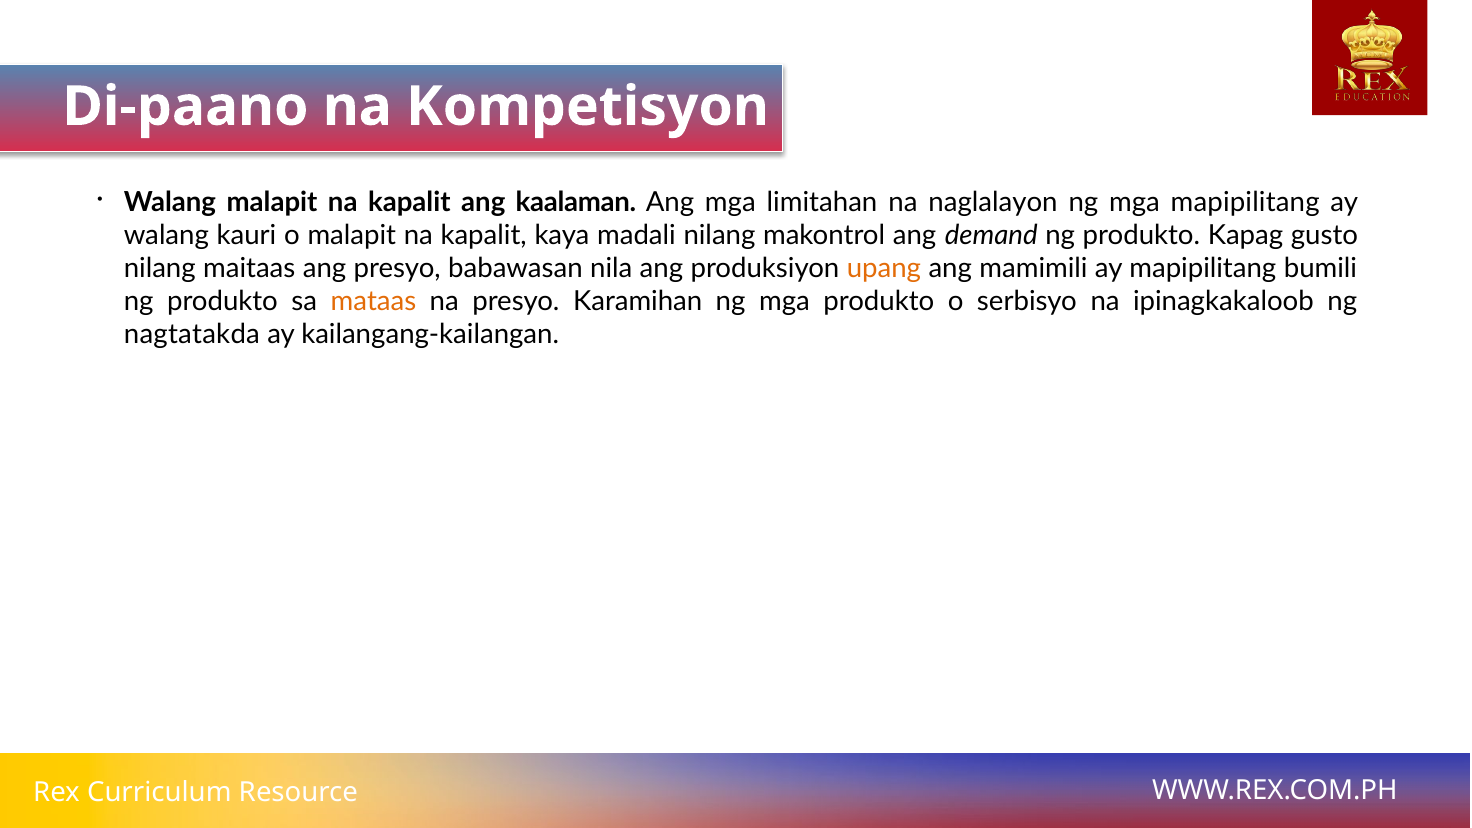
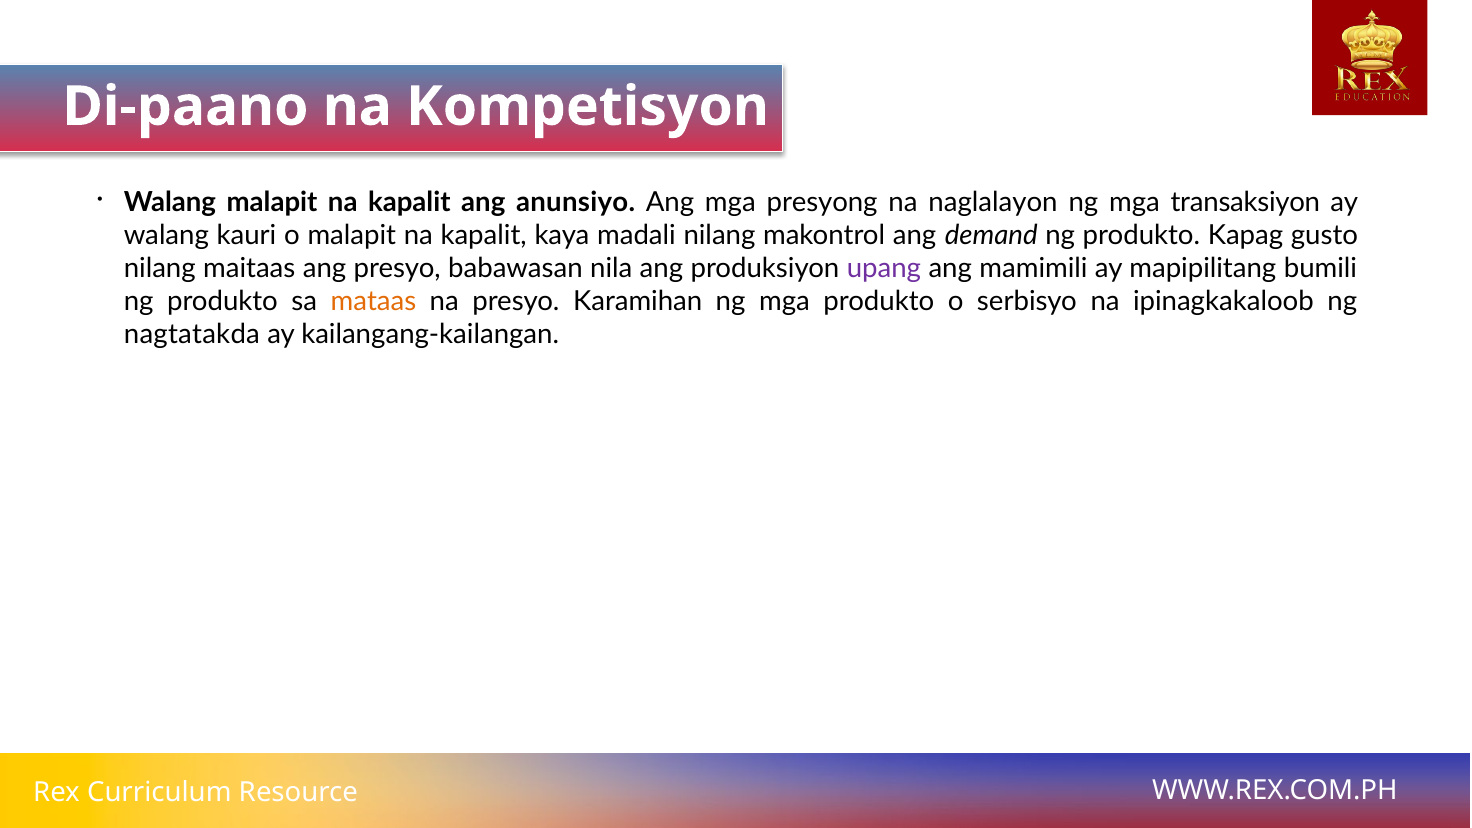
kaalaman: kaalaman -> anunsiyo
limitahan: limitahan -> presyong
mga mapipilitang: mapipilitang -> transaksiyon
upang colour: orange -> purple
